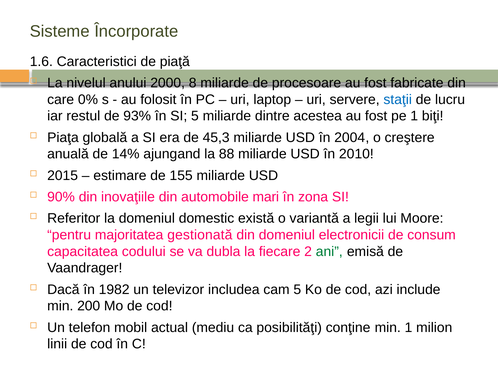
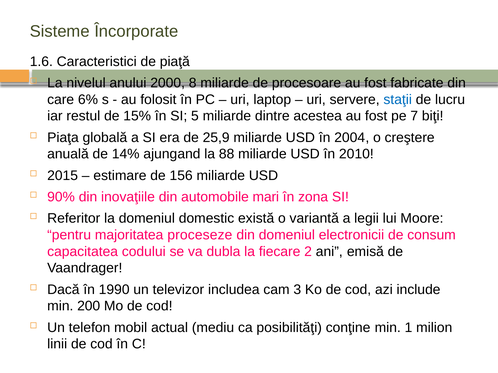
0%: 0% -> 6%
93%: 93% -> 15%
pe 1: 1 -> 7
45,3: 45,3 -> 25,9
155: 155 -> 156
gestionată: gestionată -> proceseze
ani colour: green -> black
1982: 1982 -> 1990
cam 5: 5 -> 3
